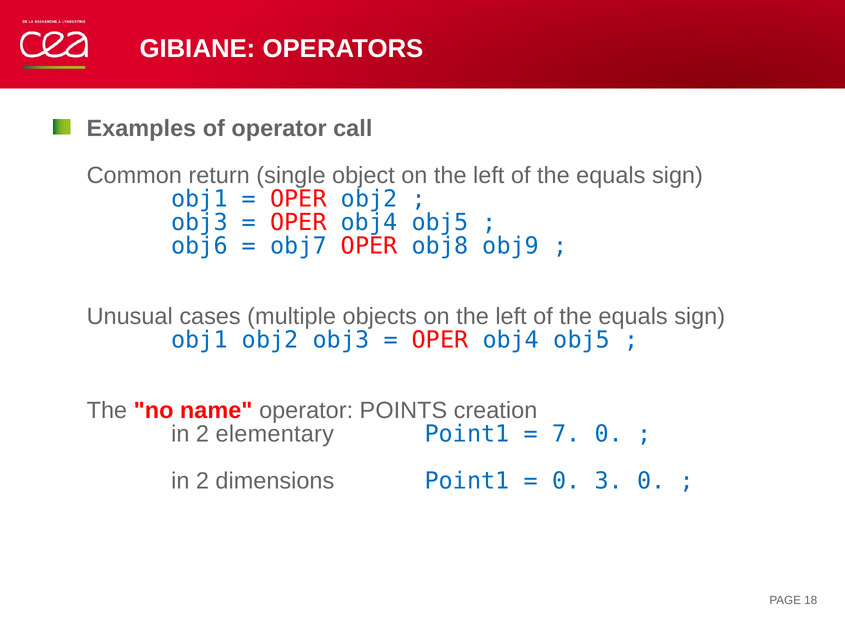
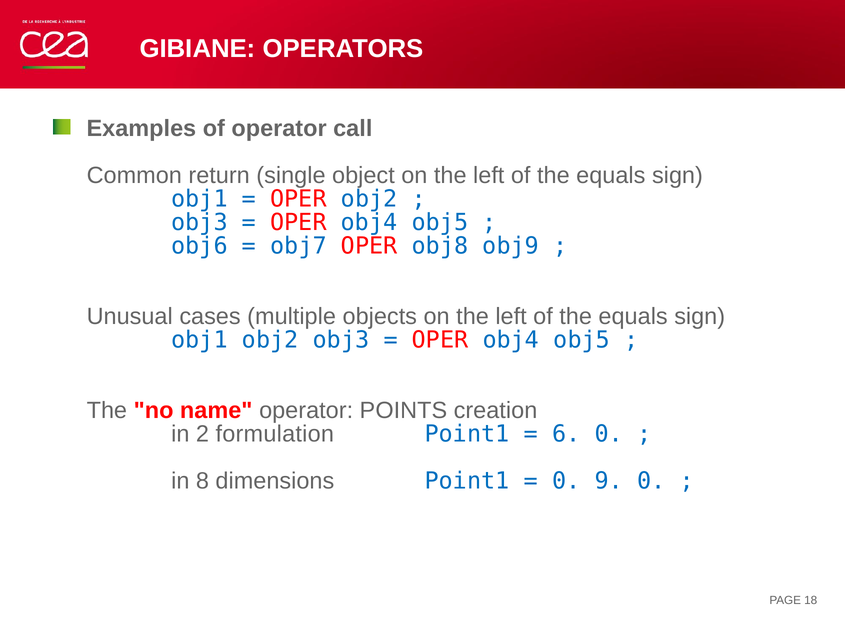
elementary: elementary -> formulation
7: 7 -> 6
2 at (202, 481): 2 -> 8
3: 3 -> 9
